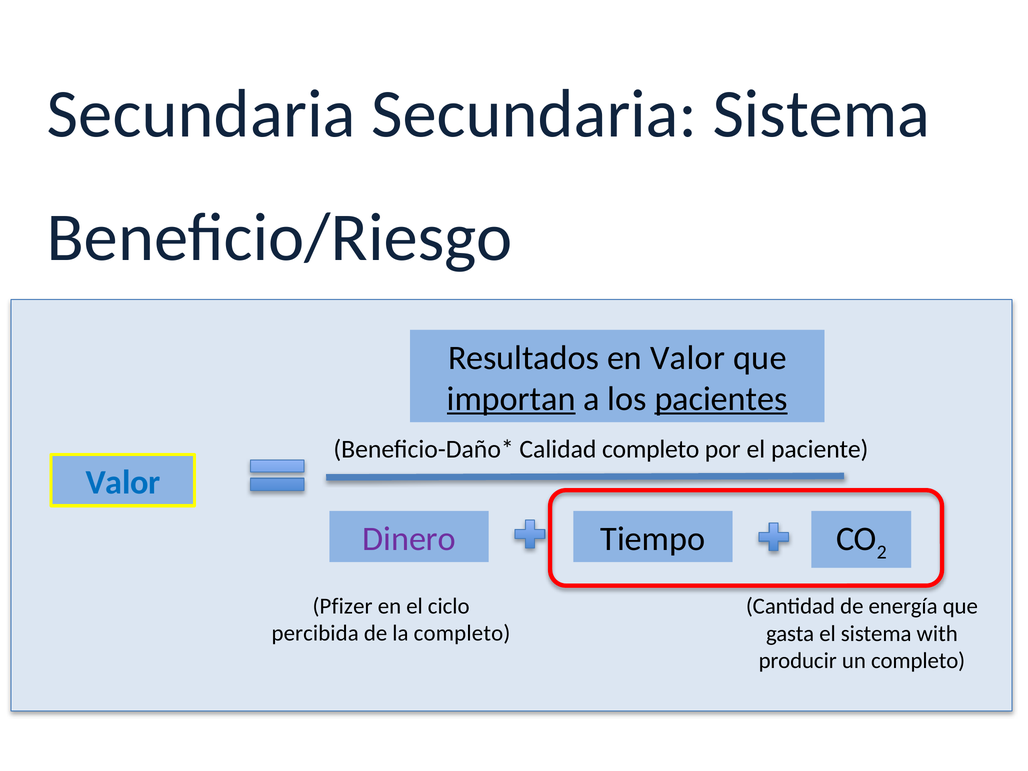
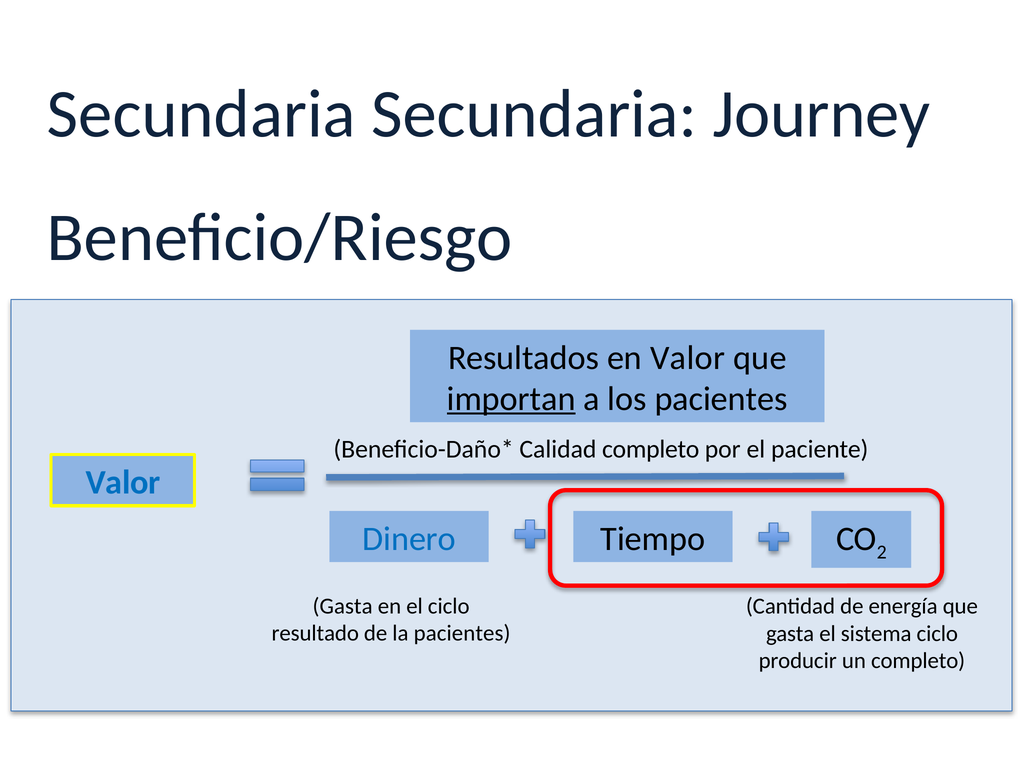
Secundaria Sistema: Sistema -> Journey
pacientes at (721, 399) underline: present -> none
Dinero colour: purple -> blue
Pfizer at (343, 606): Pfizer -> Gasta
percibida: percibida -> resultado
la completo: completo -> pacientes
sistema with: with -> ciclo
